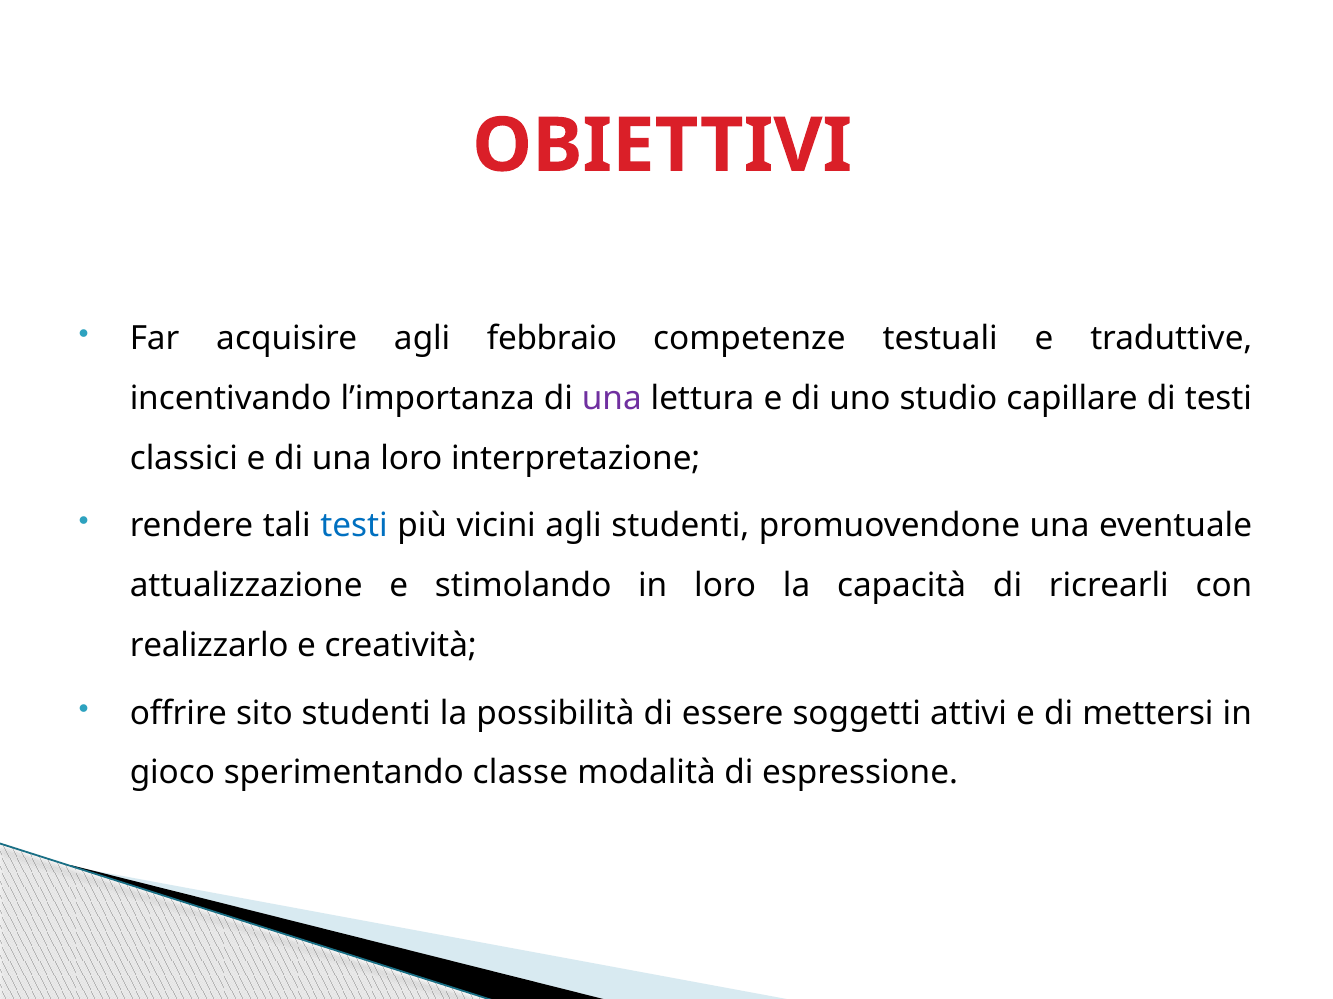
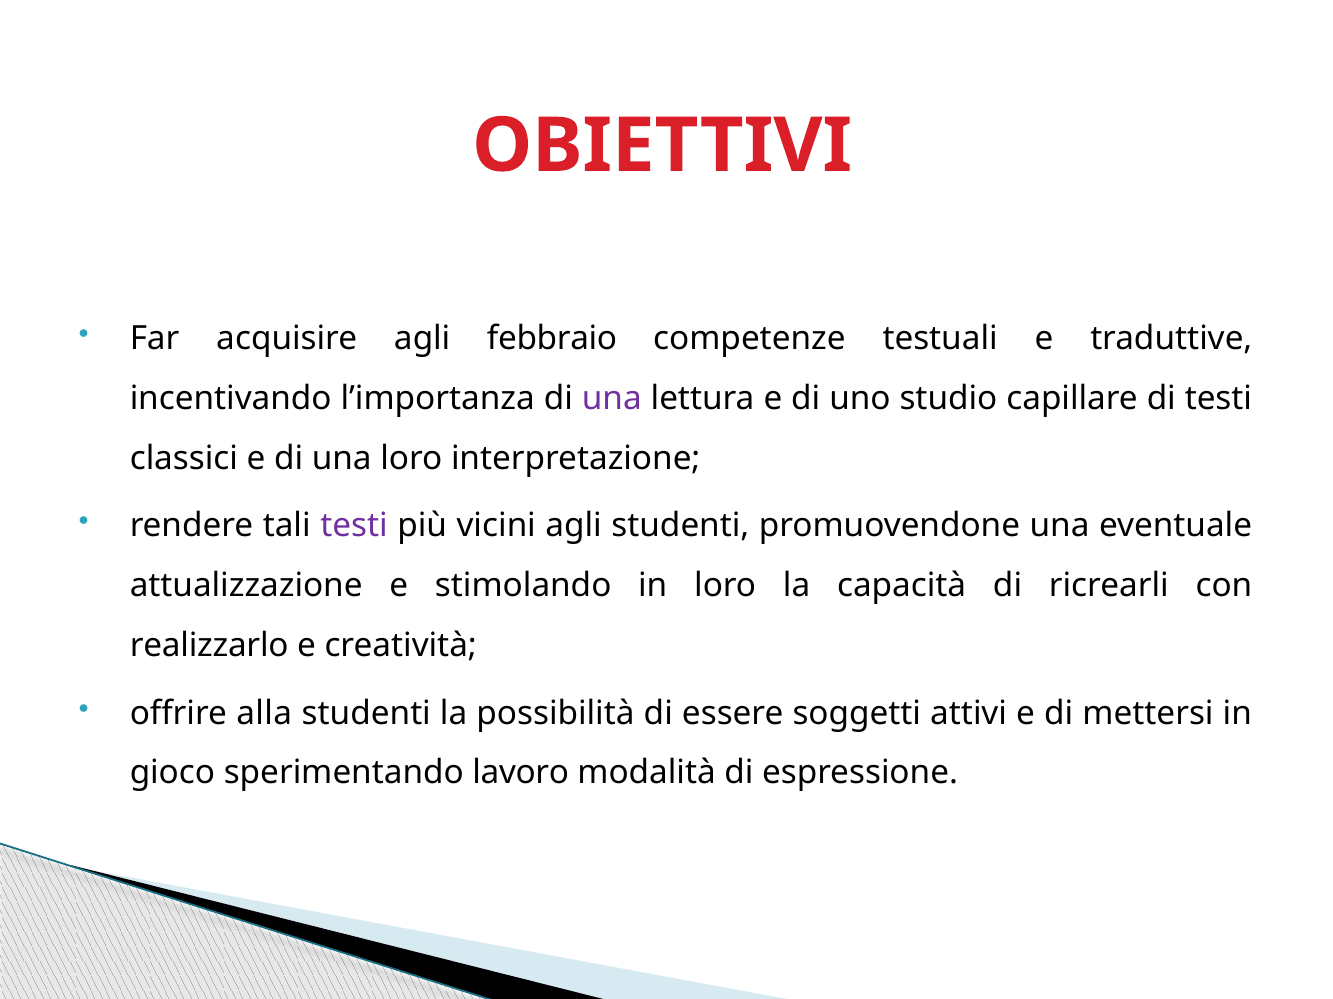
testi at (354, 526) colour: blue -> purple
sito: sito -> alla
classe: classe -> lavoro
